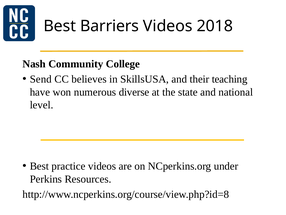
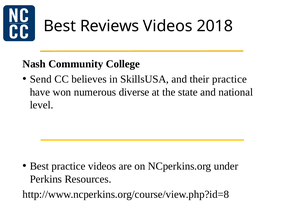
Barriers: Barriers -> Reviews
their teaching: teaching -> practice
